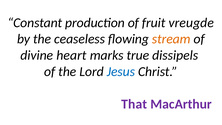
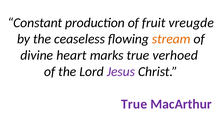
dissipels: dissipels -> verhoed
Jesus colour: blue -> purple
That at (134, 104): That -> True
